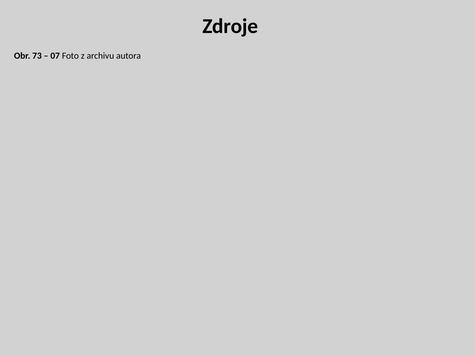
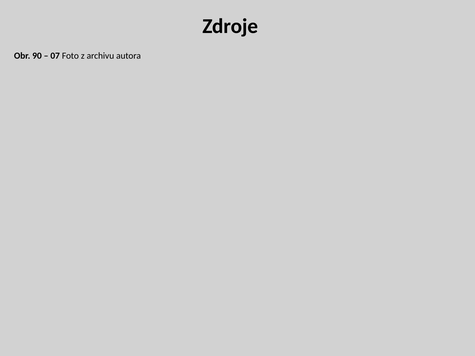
73: 73 -> 90
